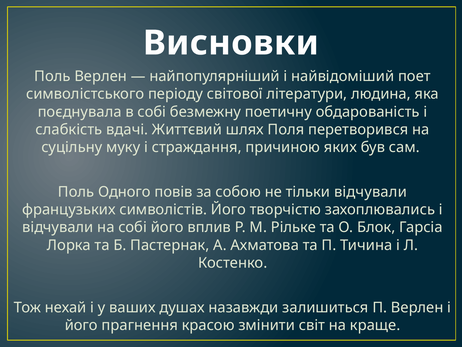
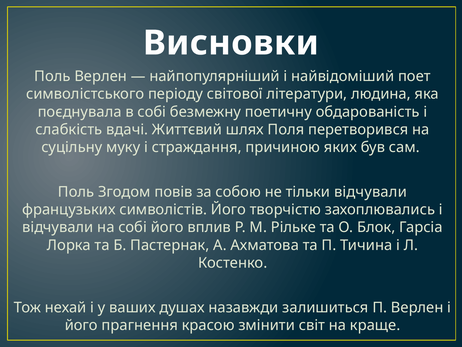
Одного: Одного -> Згодом
